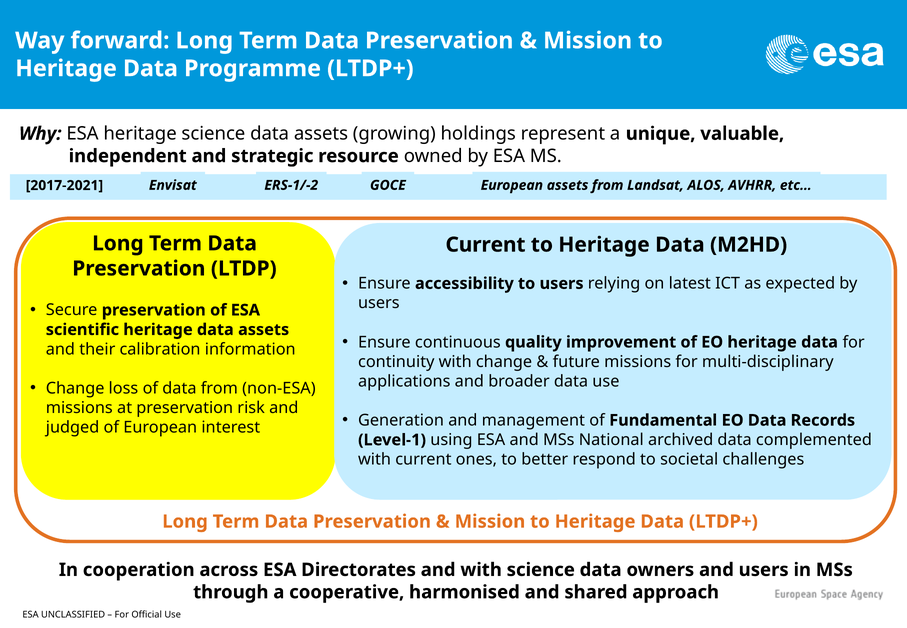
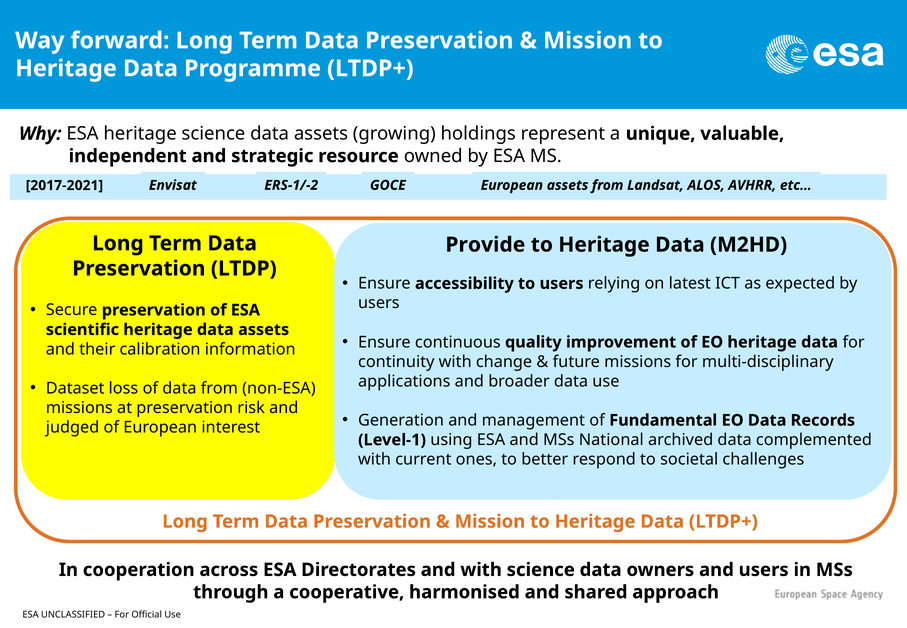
Current at (485, 245): Current -> Provide
Change at (75, 388): Change -> Dataset
